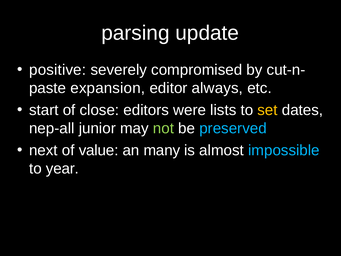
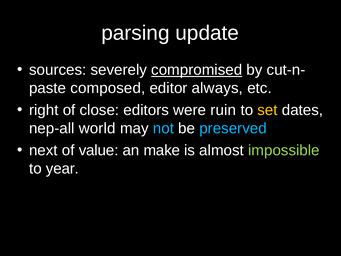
positive: positive -> sources
compromised underline: none -> present
expansion: expansion -> composed
start: start -> right
lists: lists -> ruin
junior: junior -> world
not colour: light green -> light blue
many: many -> make
impossible colour: light blue -> light green
